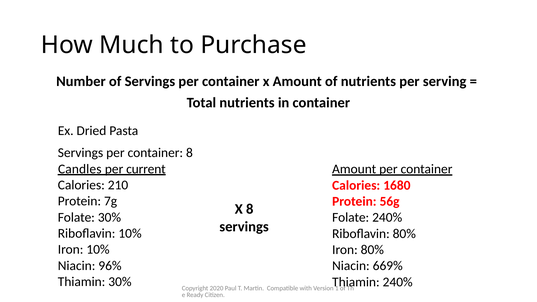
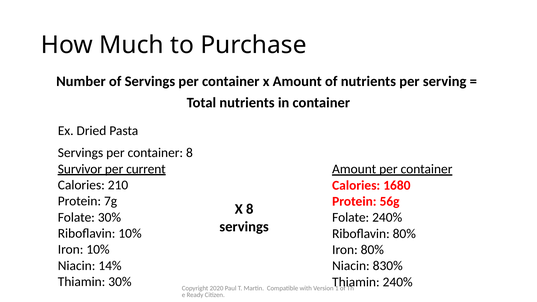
Candles: Candles -> Survivor
96%: 96% -> 14%
669%: 669% -> 830%
